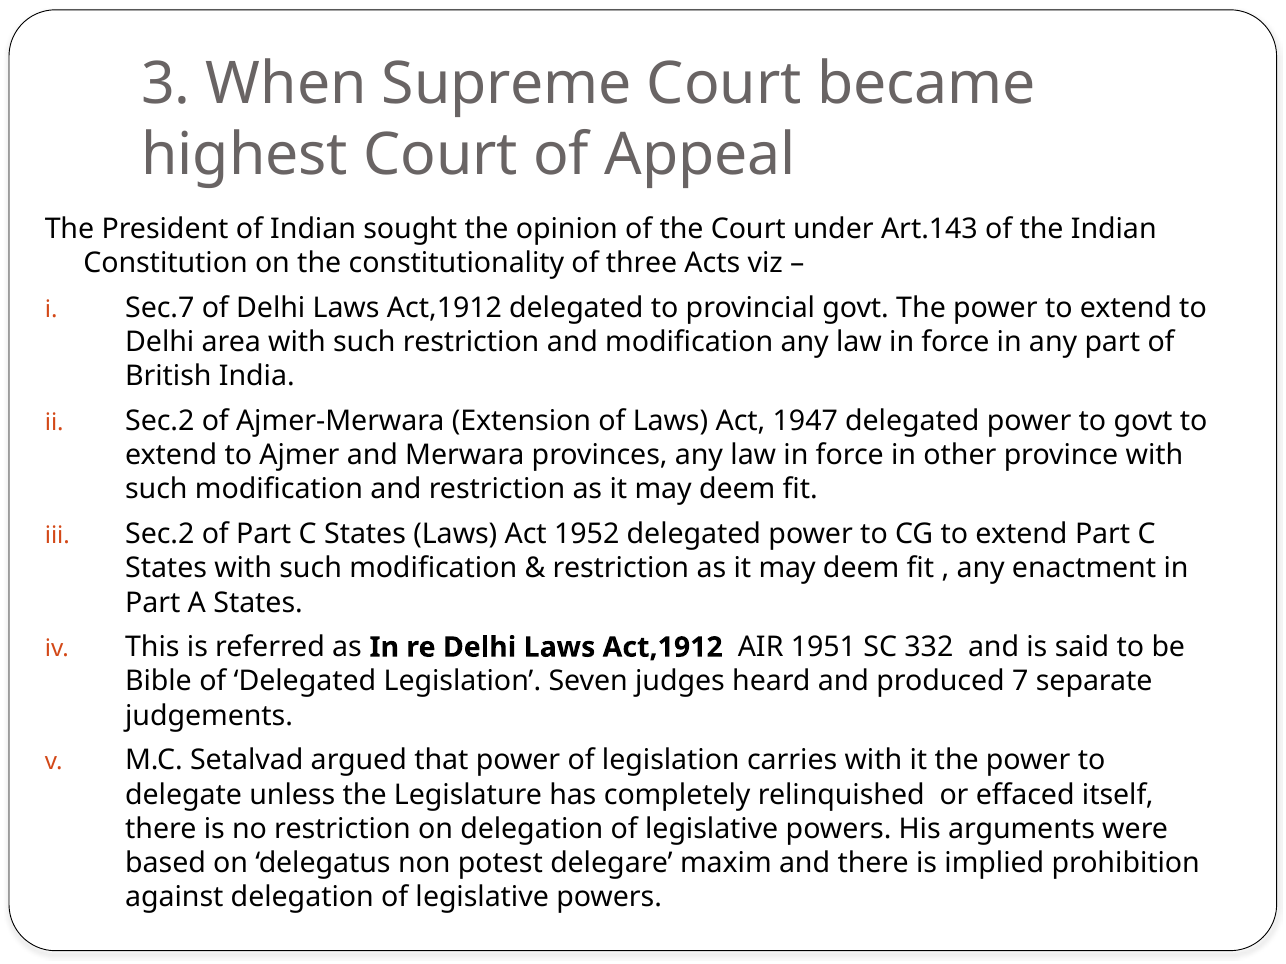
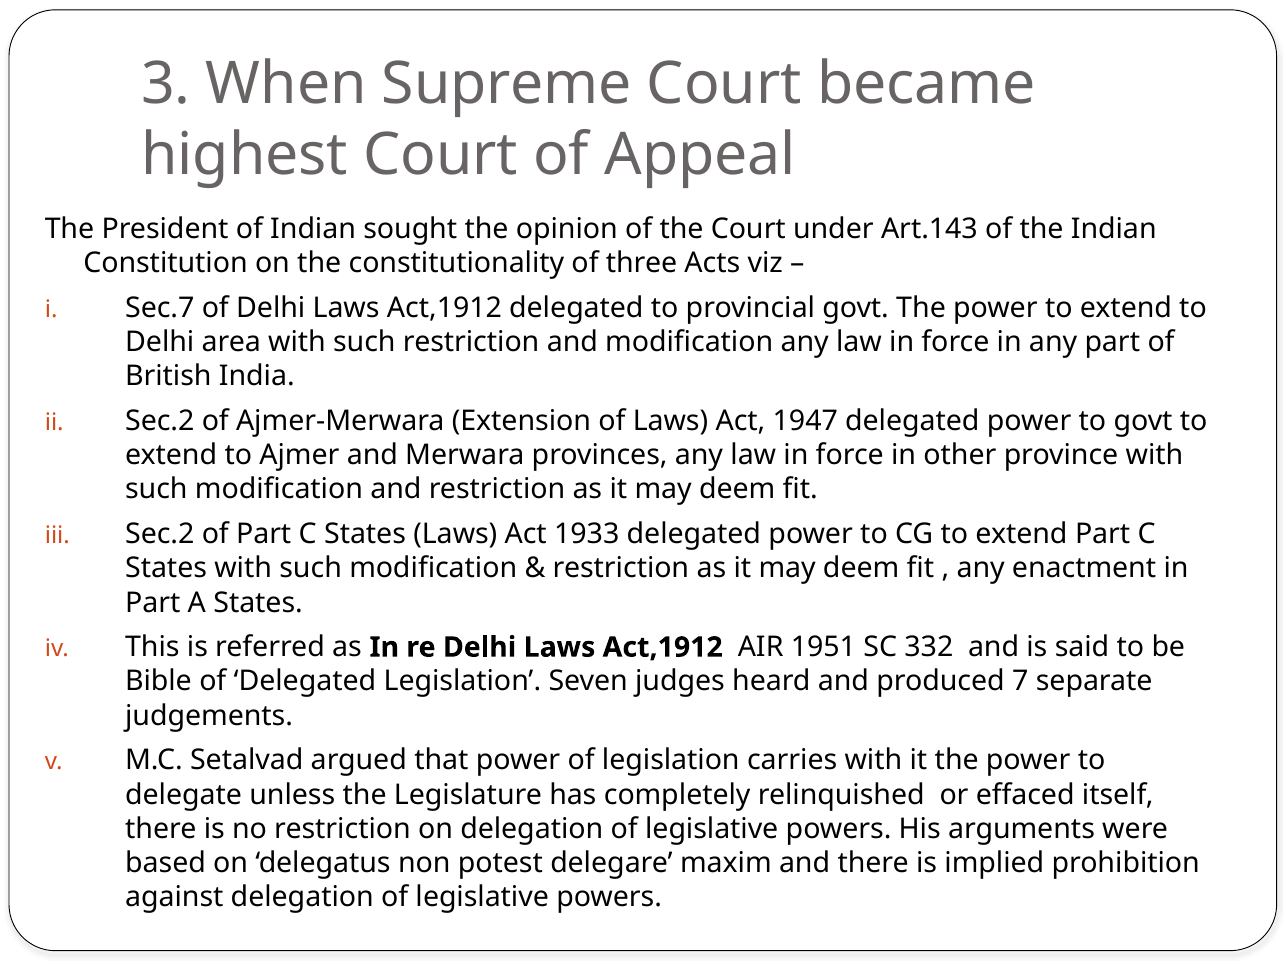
1952: 1952 -> 1933
